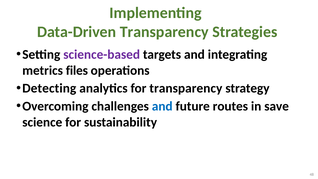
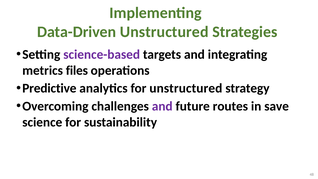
Data-Driven Transparency: Transparency -> Unstructured
Detecting: Detecting -> Predictive
for transparency: transparency -> unstructured
and at (162, 106) colour: blue -> purple
